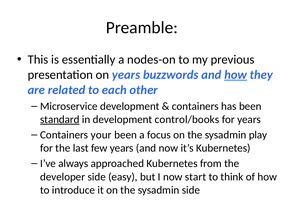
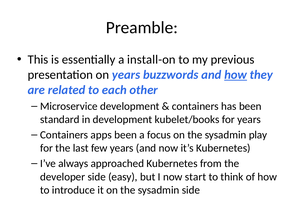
nodes-on: nodes-on -> install-on
standard underline: present -> none
control/books: control/books -> kubelet/books
your: your -> apps
